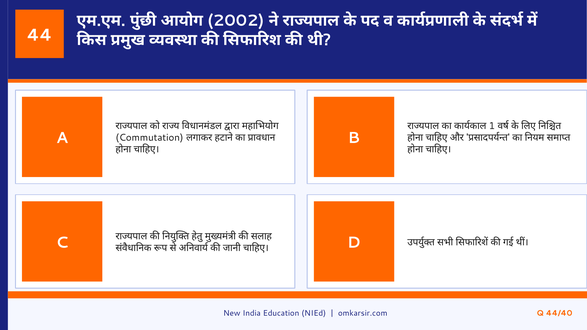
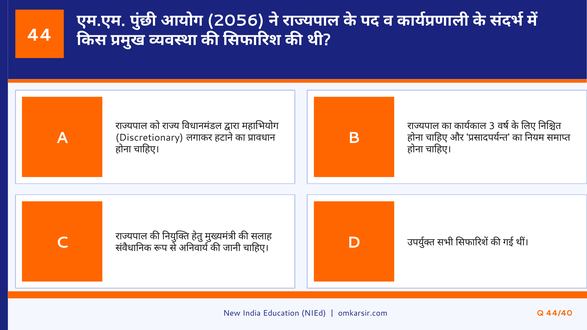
2002: 2002 -> 2056
1: 1 -> 3
Commutation: Commutation -> Discretionary
